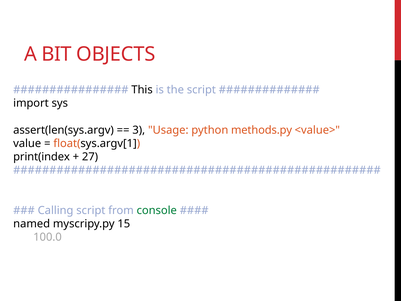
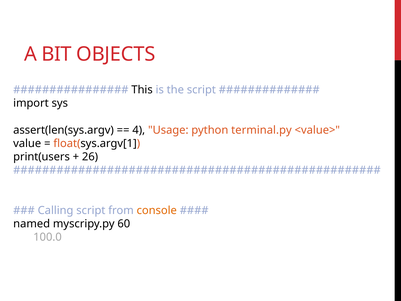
3: 3 -> 4
methods.py: methods.py -> terminal.py
print(index: print(index -> print(users
27: 27 -> 26
console colour: green -> orange
15: 15 -> 60
